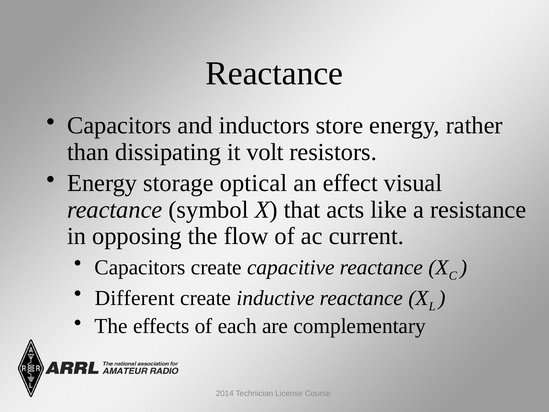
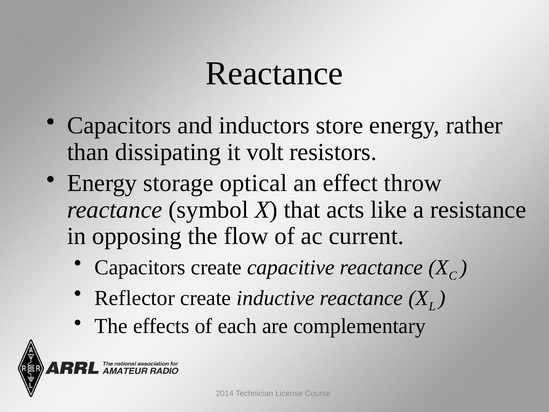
visual: visual -> throw
Different: Different -> Reflector
